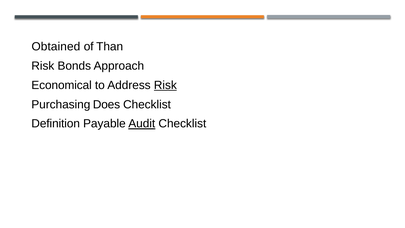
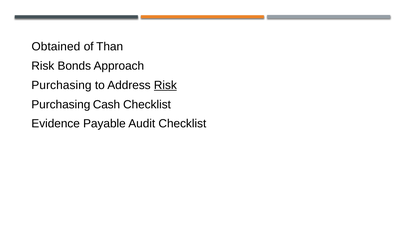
Economical at (62, 85): Economical -> Purchasing
Does: Does -> Cash
Definition: Definition -> Evidence
Audit underline: present -> none
